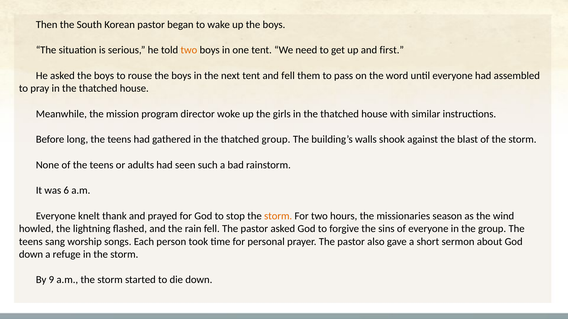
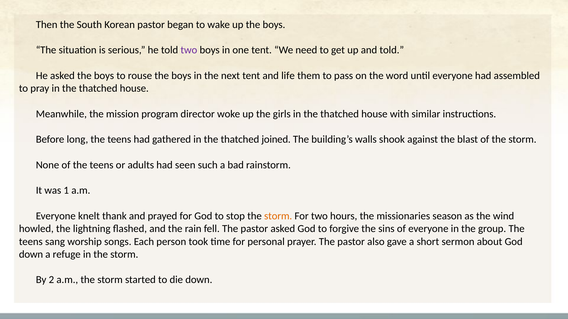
two at (189, 50) colour: orange -> purple
and first: first -> told
and fell: fell -> life
thatched group: group -> joined
6: 6 -> 1
9: 9 -> 2
